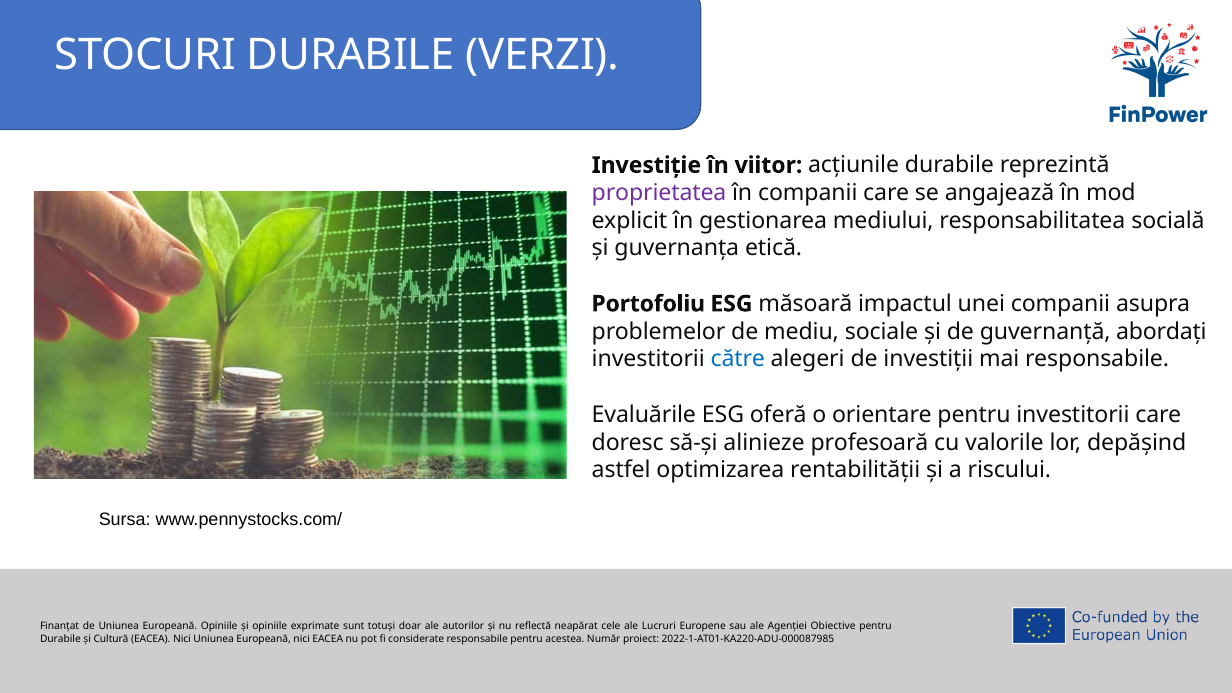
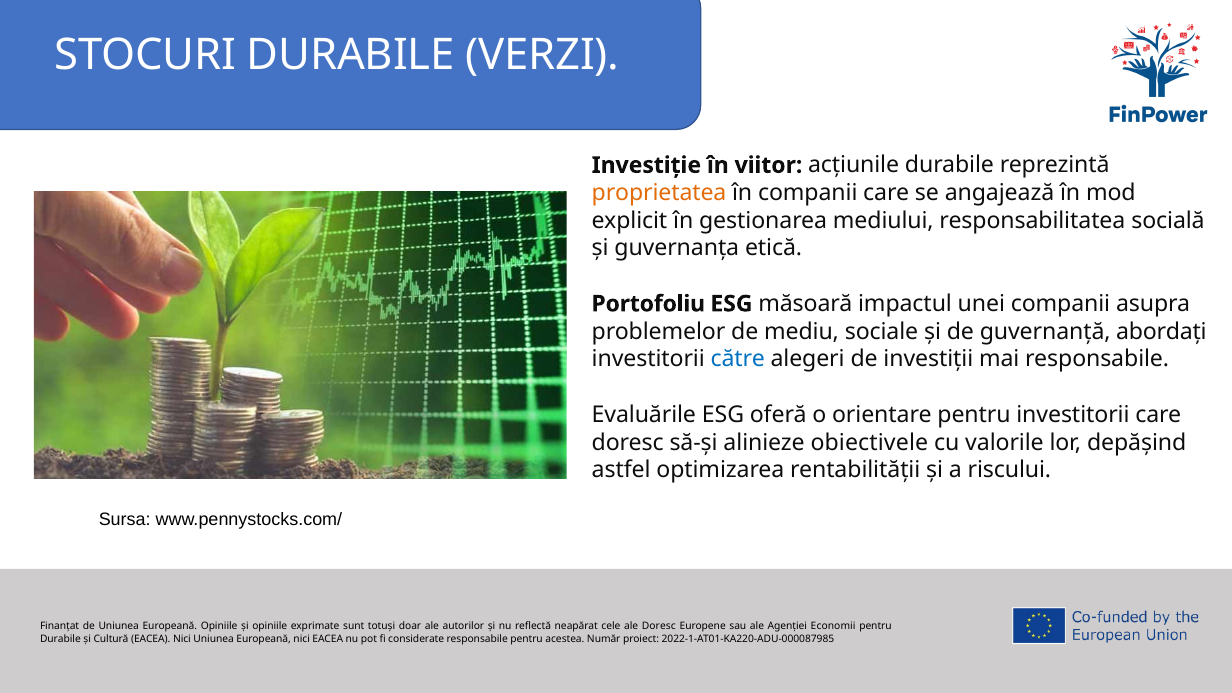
proprietatea colour: purple -> orange
profesoară: profesoară -> obiectivele
ale Lucruri: Lucruri -> Doresc
Obiective: Obiective -> Economii
